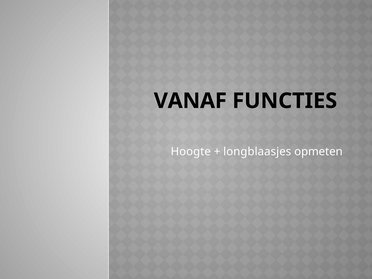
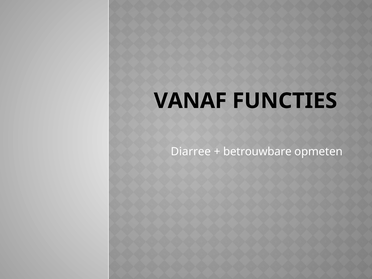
Hoogte: Hoogte -> Diarree
longblaasjes: longblaasjes -> betrouwbare
